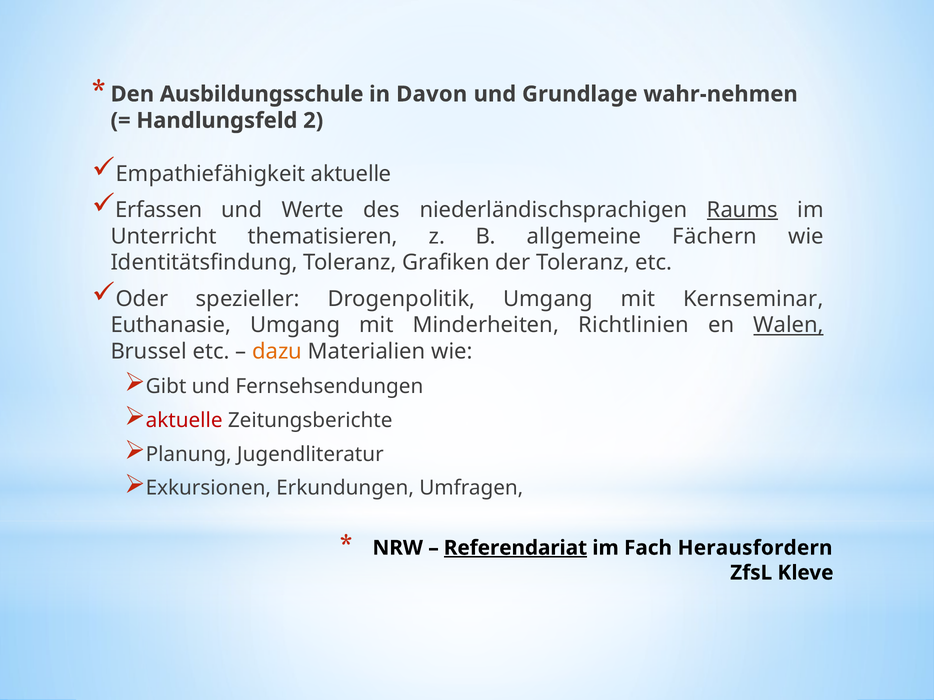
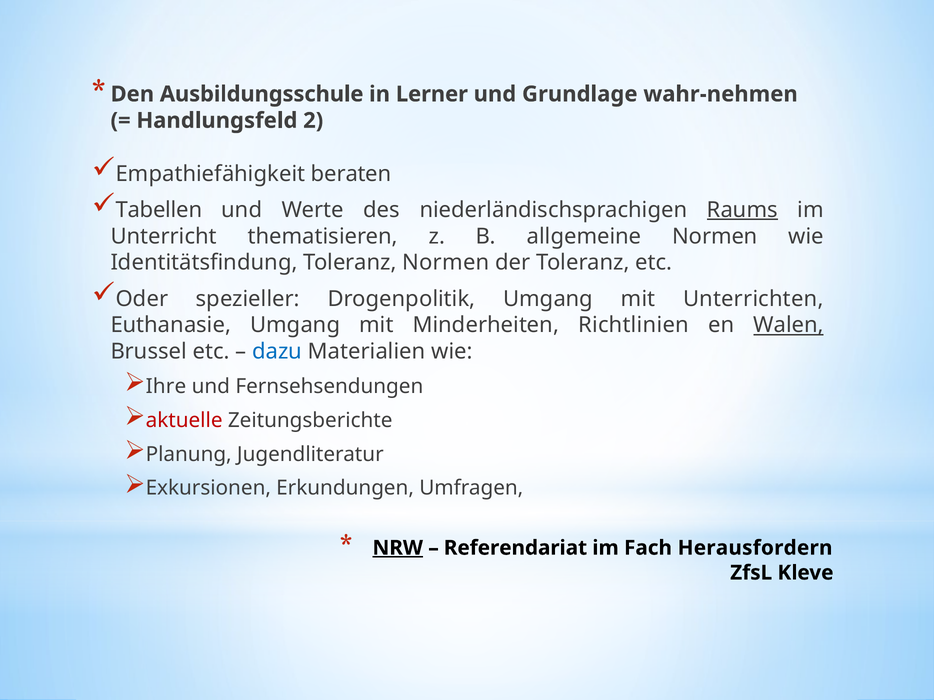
Davon: Davon -> Lerner
Empathiefähigkeit aktuelle: aktuelle -> beraten
Erfassen: Erfassen -> Tabellen
allgemeine Fächern: Fächern -> Normen
Toleranz Grafiken: Grafiken -> Normen
Kernseminar: Kernseminar -> Unterrichten
dazu colour: orange -> blue
Gibt: Gibt -> Ihre
NRW underline: none -> present
Referendariat underline: present -> none
